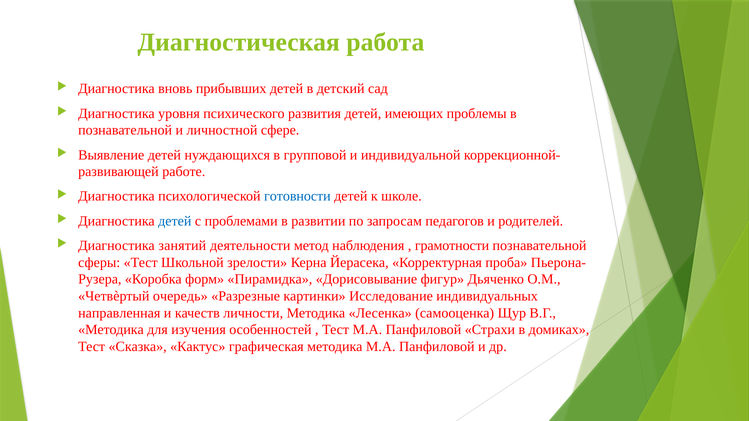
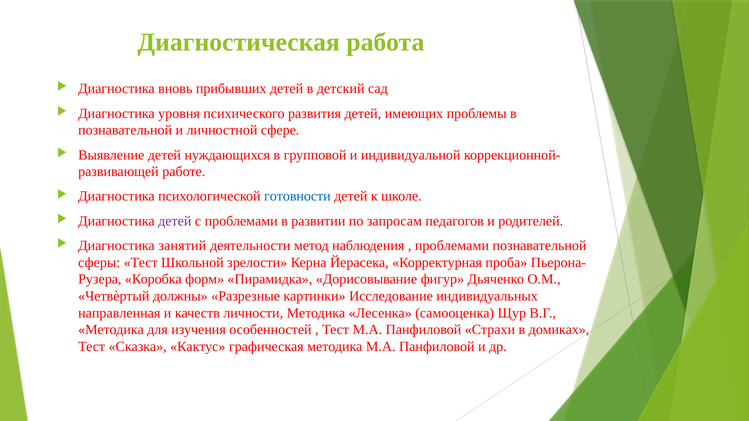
детей at (175, 221) colour: blue -> purple
грамотности at (452, 246): грамотности -> проблемами
очередь: очередь -> должны
